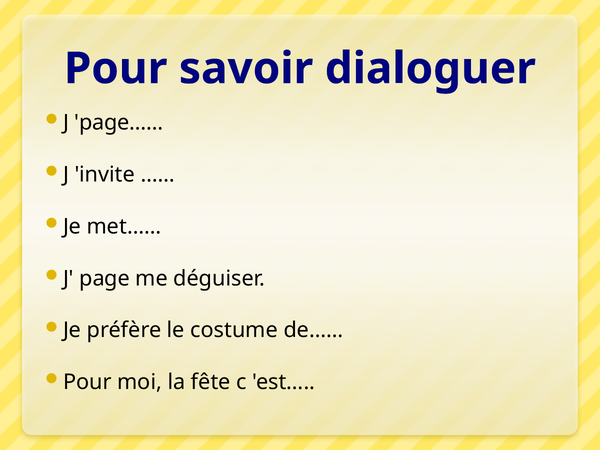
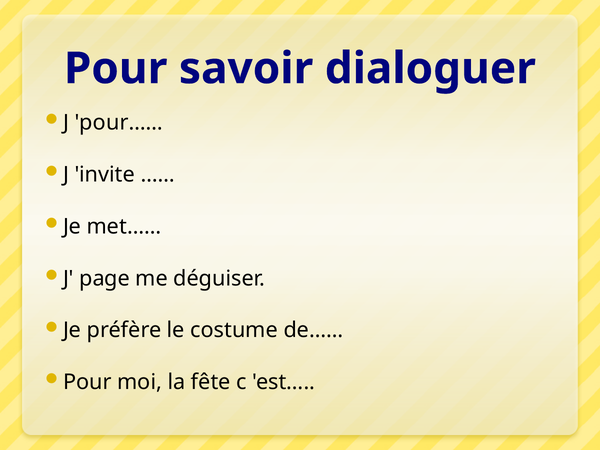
page……: page…… -> pour……
